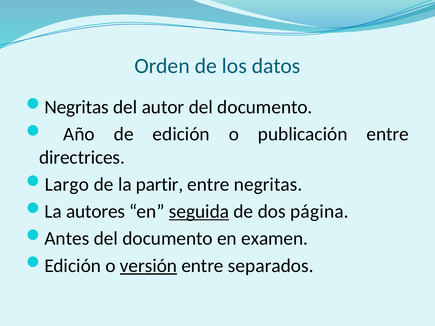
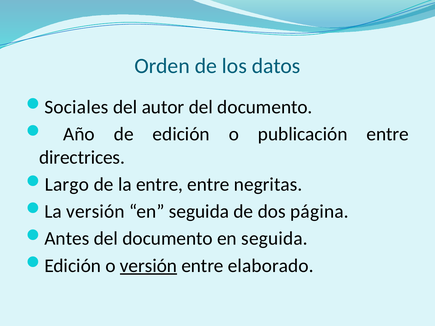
Negritas at (77, 107): Negritas -> Sociales
la partir: partir -> entre
La autores: autores -> versión
seguida at (199, 212) underline: present -> none
documento en examen: examen -> seguida
separados: separados -> elaborado
